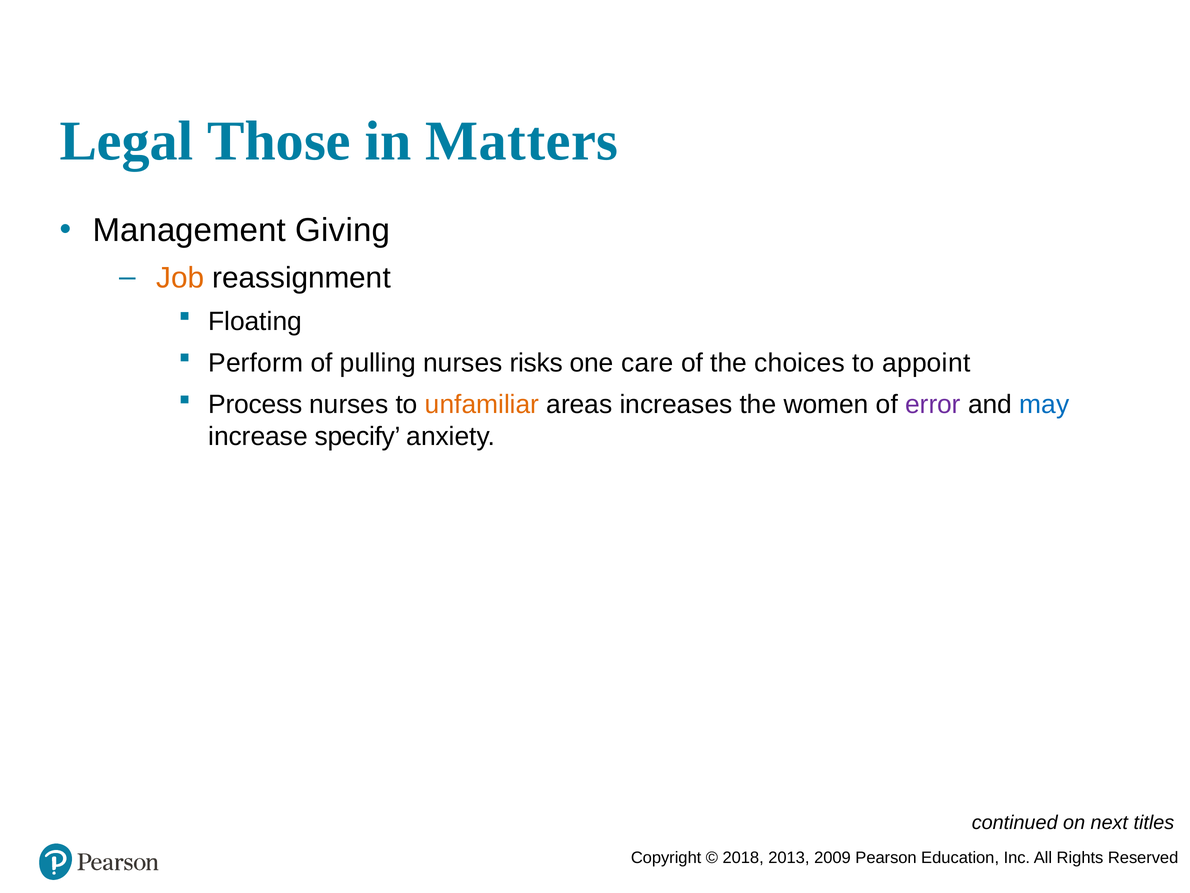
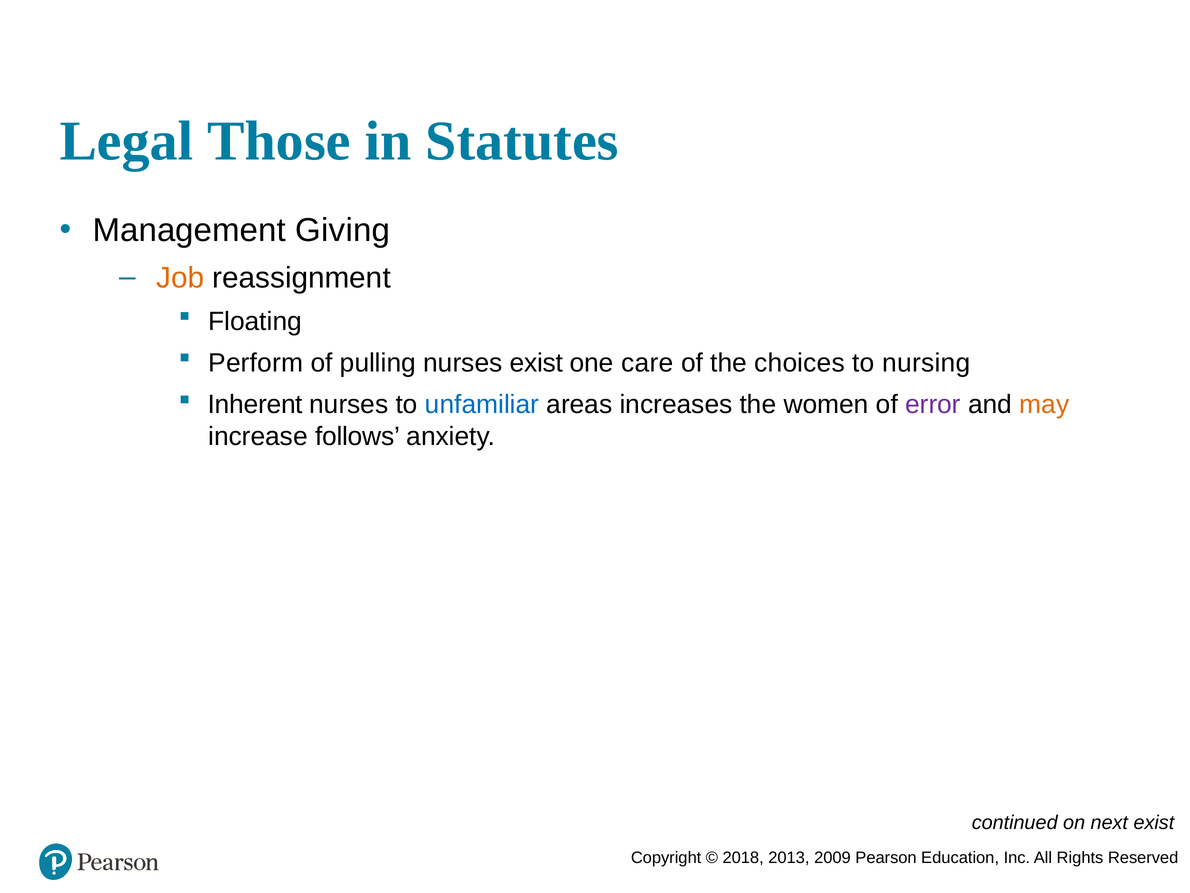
Matters: Matters -> Statutes
nurses risks: risks -> exist
appoint: appoint -> nursing
Process: Process -> Inherent
unfamiliar colour: orange -> blue
may colour: blue -> orange
specify: specify -> follows
next titles: titles -> exist
